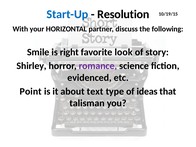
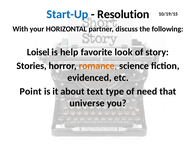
Smile: Smile -> Loisel
right: right -> help
Shirley: Shirley -> Stories
romance colour: purple -> orange
ideas: ideas -> need
talisman: talisman -> universe
